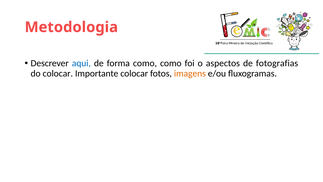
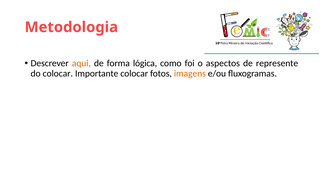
aqui colour: blue -> orange
forma como: como -> lógica
fotografias: fotografias -> represente
